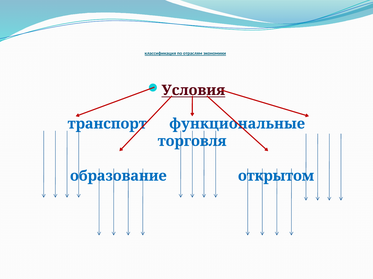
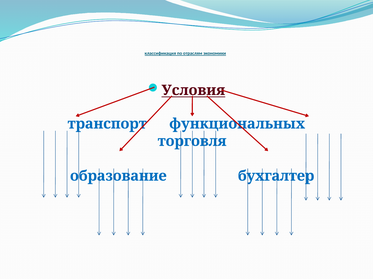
функциональные: функциональные -> функциональных
открытом: открытом -> бухгалтер
